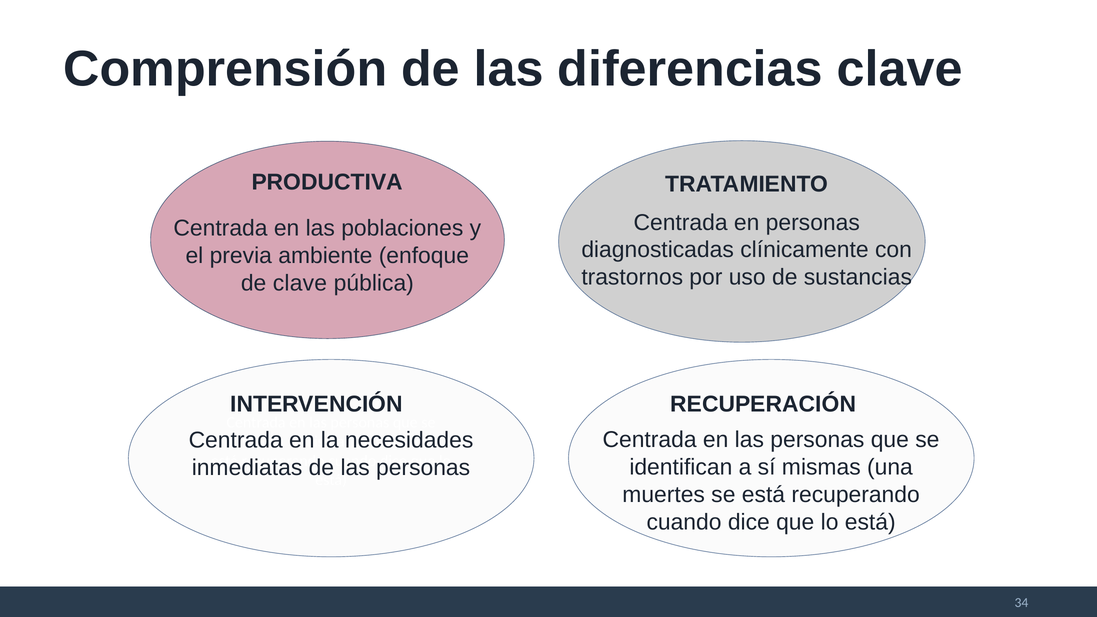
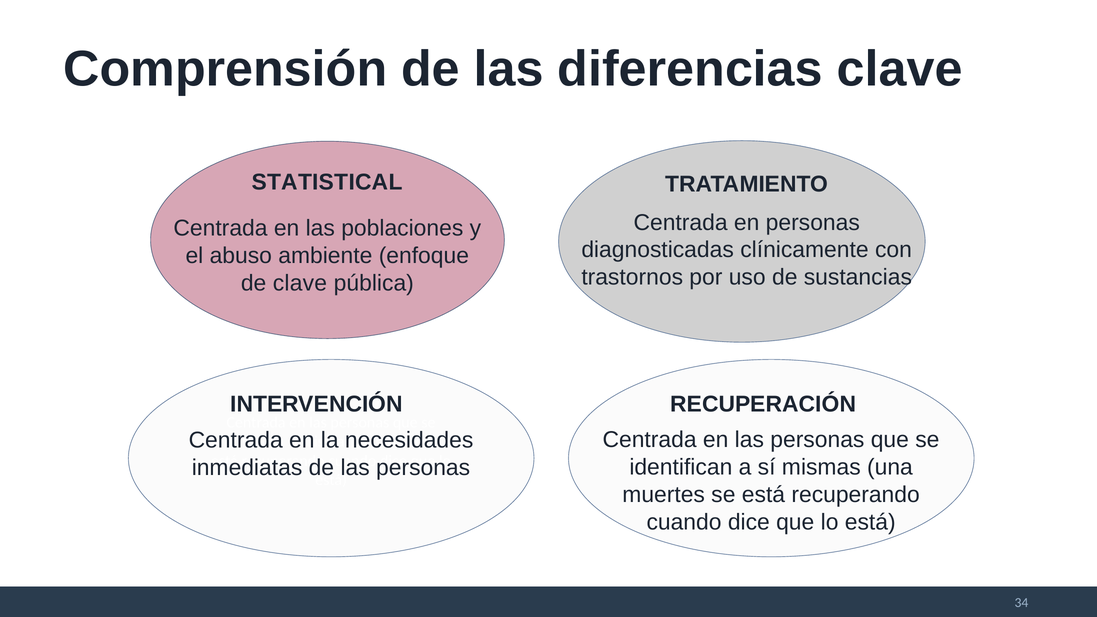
PRODUCTIVA: PRODUCTIVA -> STATISTICAL
previa: previa -> abuso
